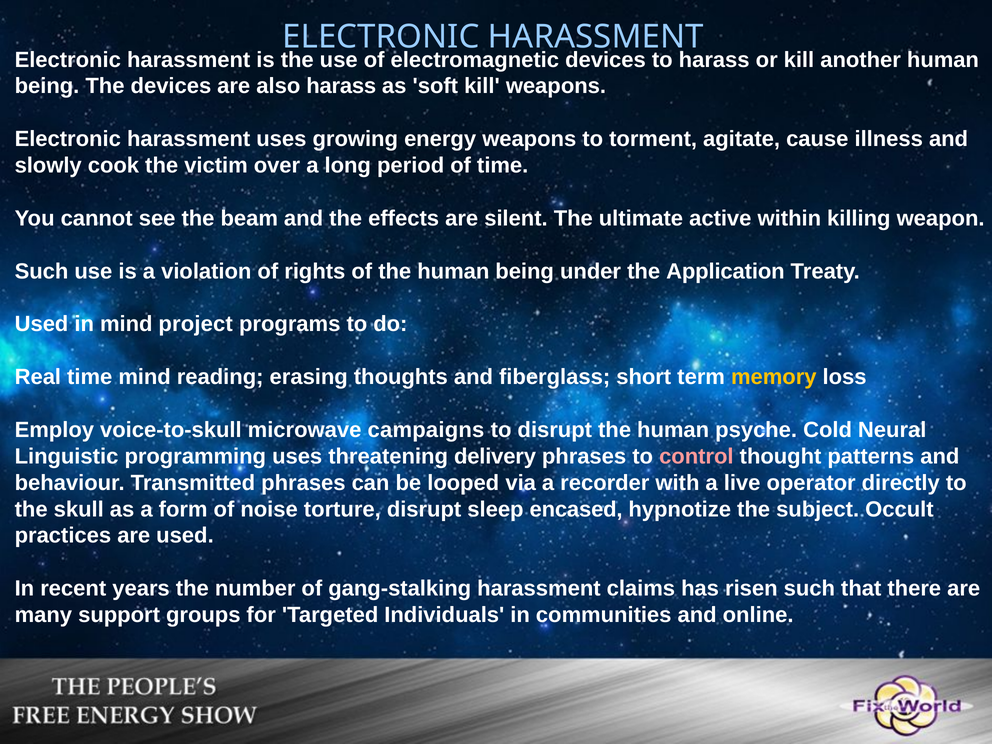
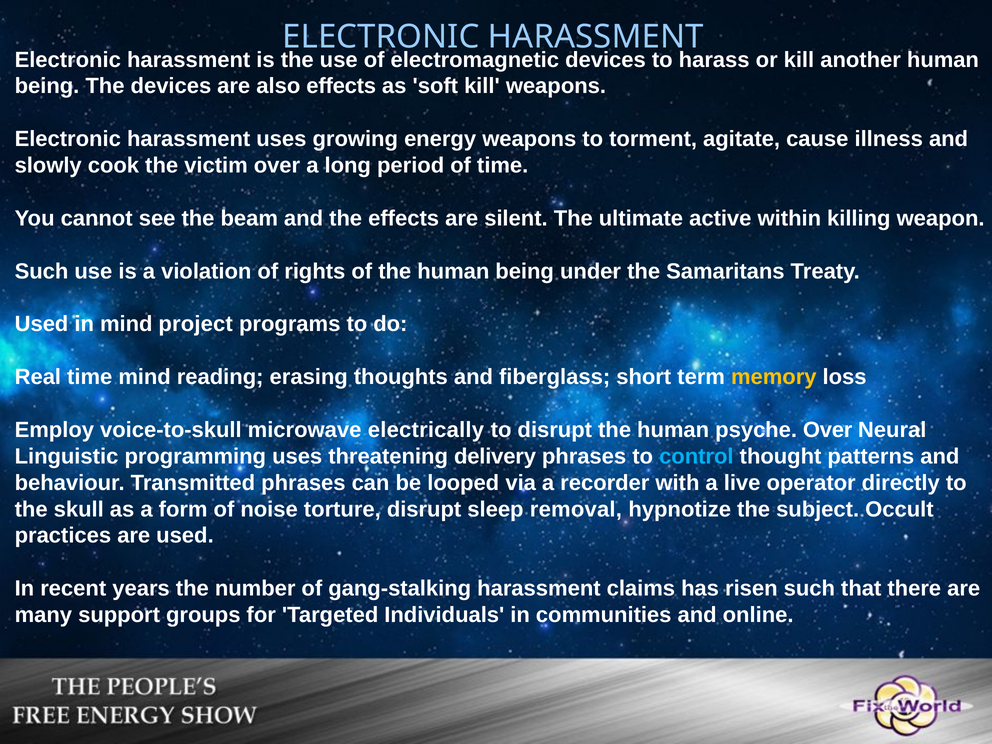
also harass: harass -> effects
Application: Application -> Samaritans
campaigns: campaigns -> electrically
psyche Cold: Cold -> Over
control colour: pink -> light blue
encased: encased -> removal
